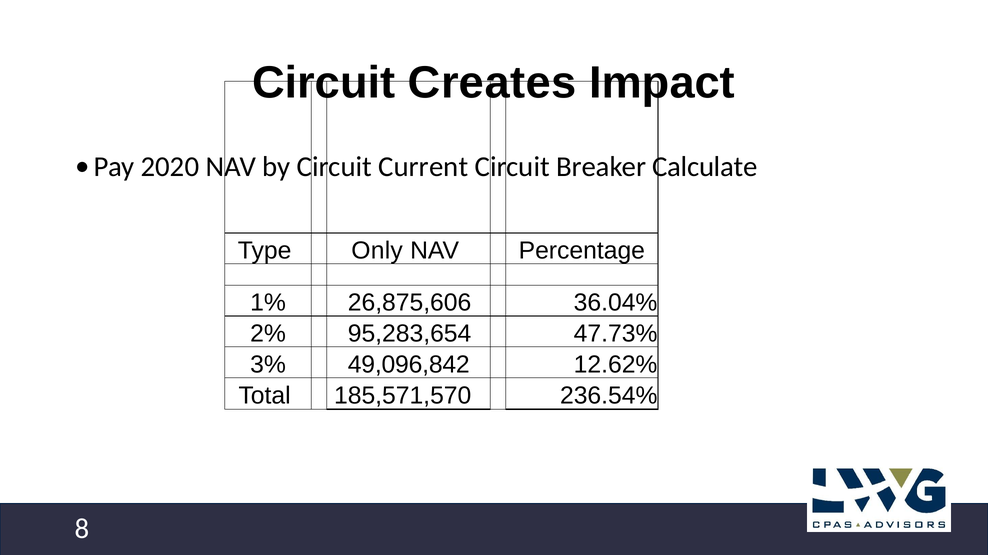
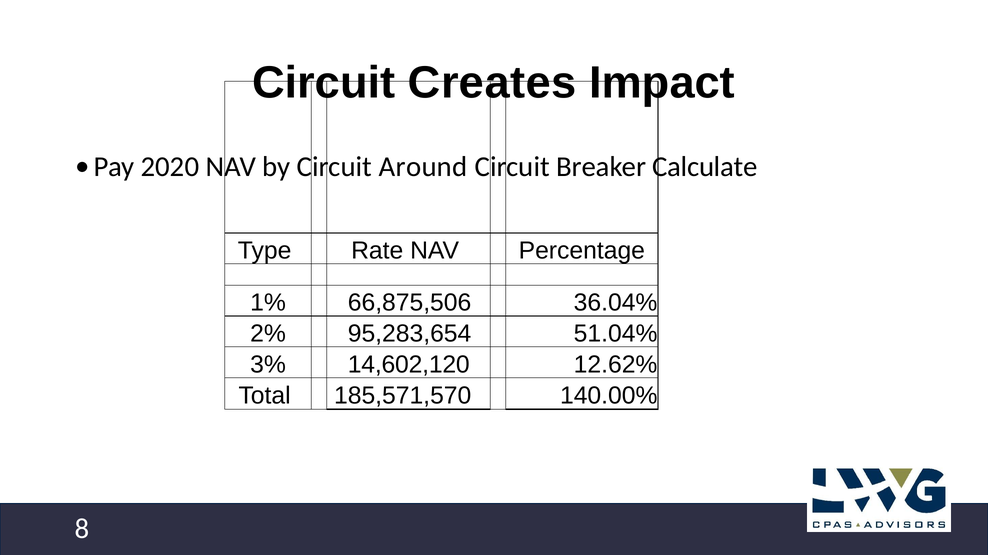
Current: Current -> Around
Only: Only -> Rate
26,875,606: 26,875,606 -> 66,875,506
47.73%: 47.73% -> 51.04%
49,096,842: 49,096,842 -> 14,602,120
236.54%: 236.54% -> 140.00%
